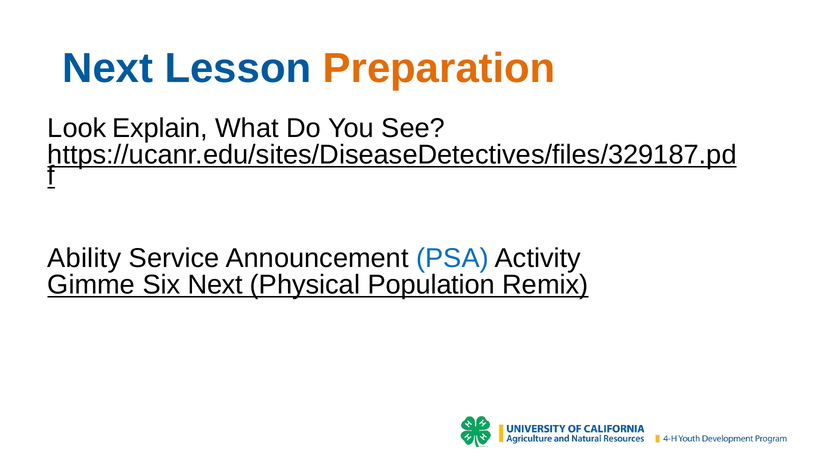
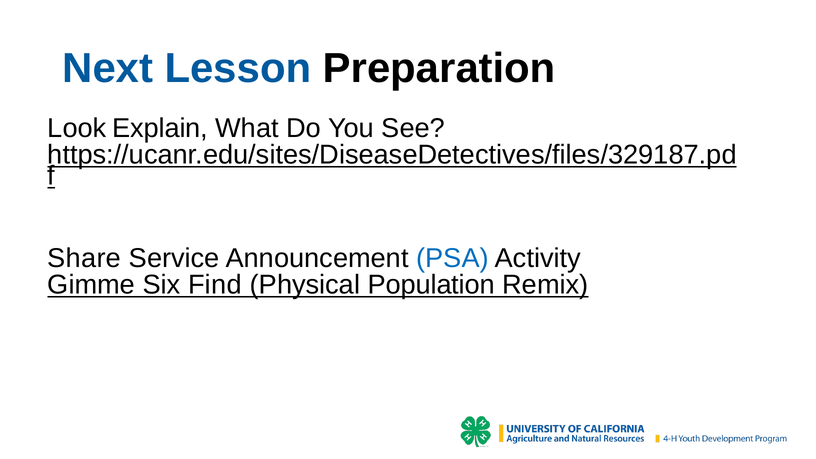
Preparation colour: orange -> black
Ability: Ability -> Share
Six Next: Next -> Find
